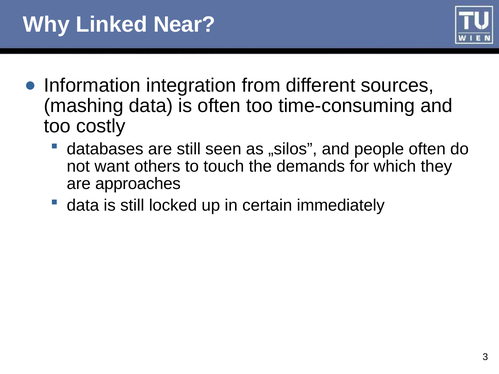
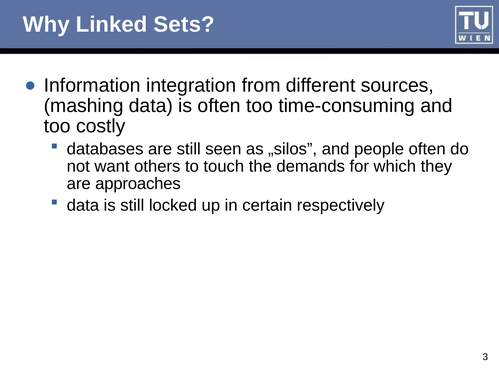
Near: Near -> Sets
immediately: immediately -> respectively
